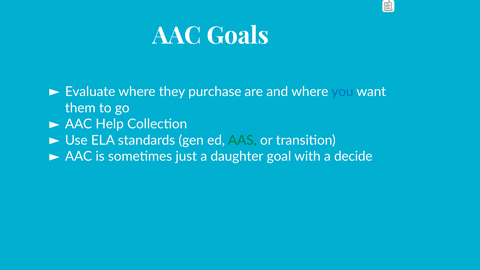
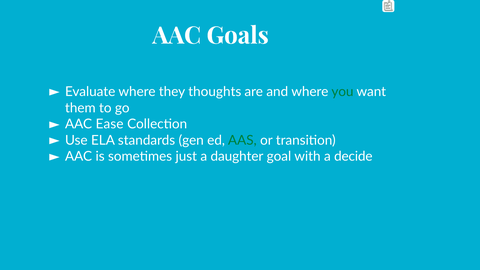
purchase: purchase -> thoughts
you colour: blue -> green
Help: Help -> Ease
